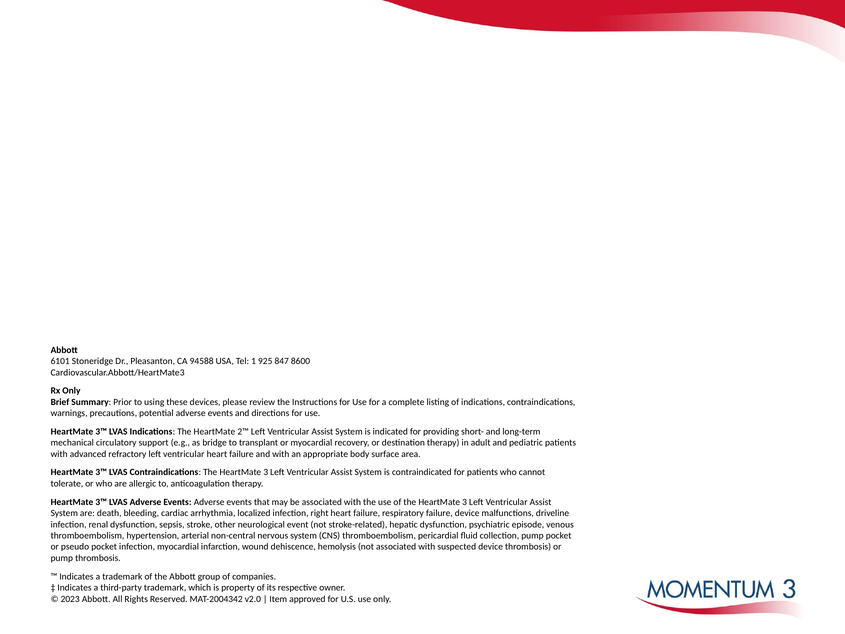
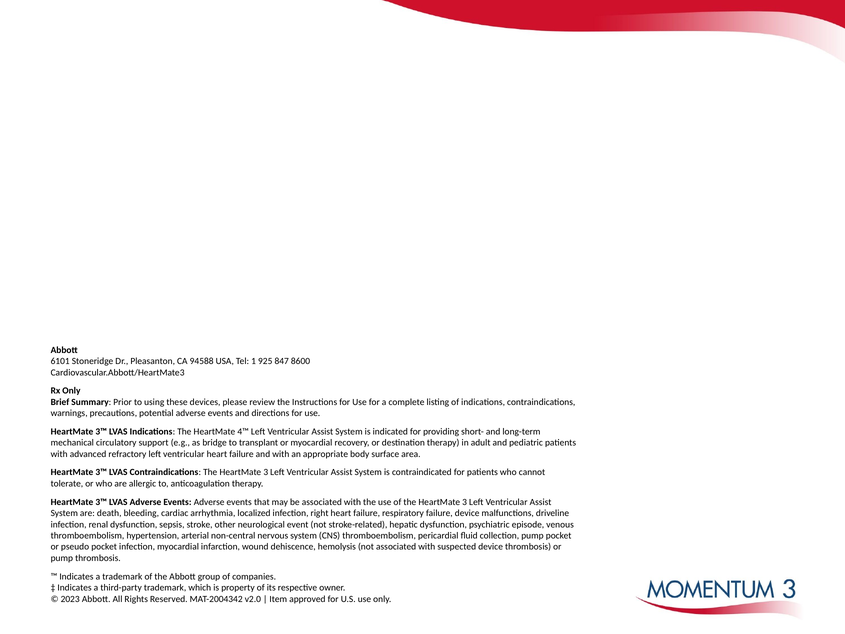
2™: 2™ -> 4™
